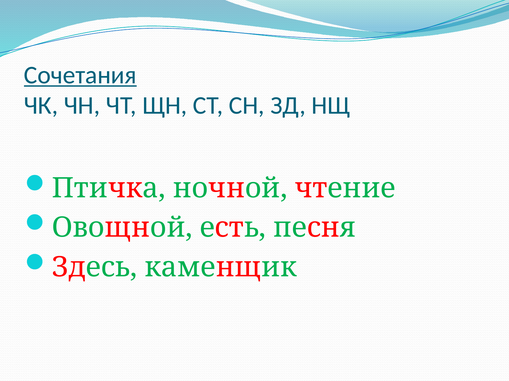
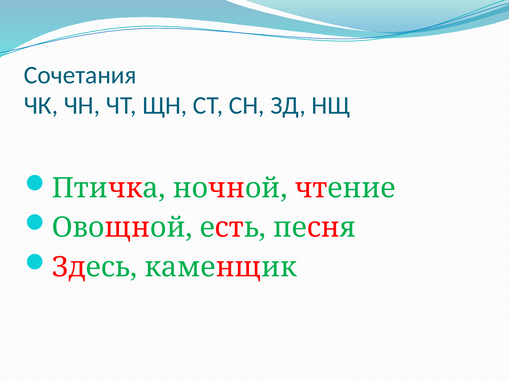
Сочетания underline: present -> none
